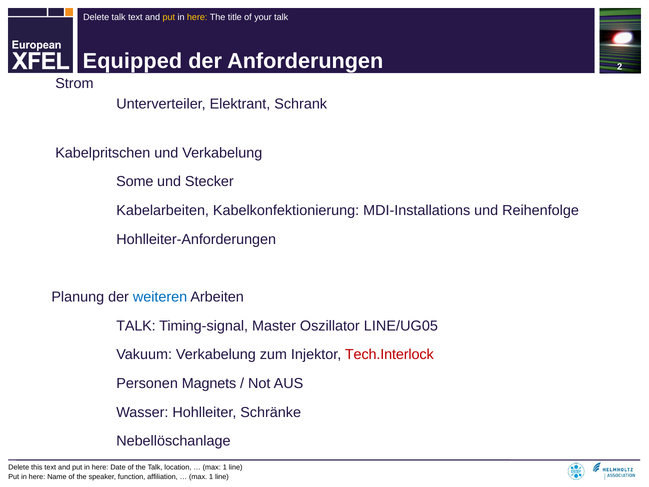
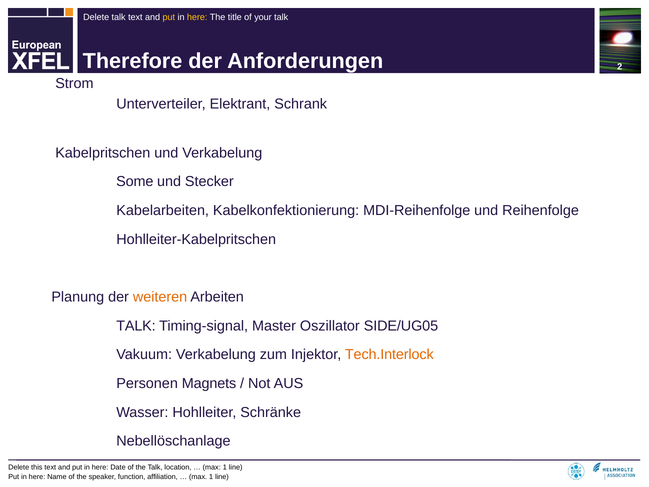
Equipped: Equipped -> Therefore
MDI-Installations: MDI-Installations -> MDI-Reihenfolge
Hohlleiter-Anforderungen: Hohlleiter-Anforderungen -> Hohlleiter-Kabelpritschen
weiteren colour: blue -> orange
LINE/UG05: LINE/UG05 -> SIDE/UG05
Tech.Interlock colour: red -> orange
